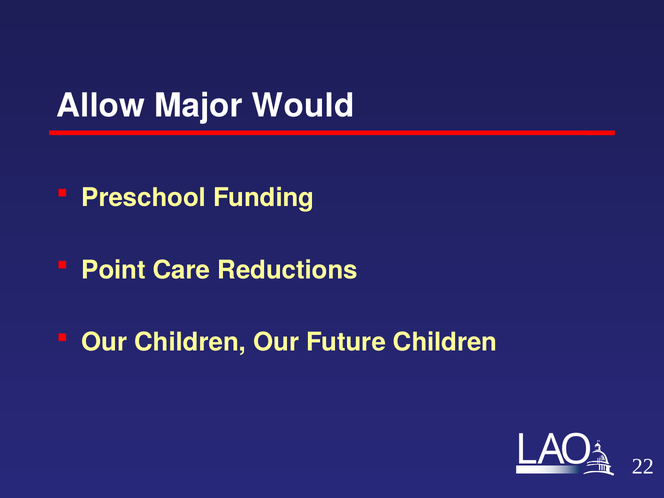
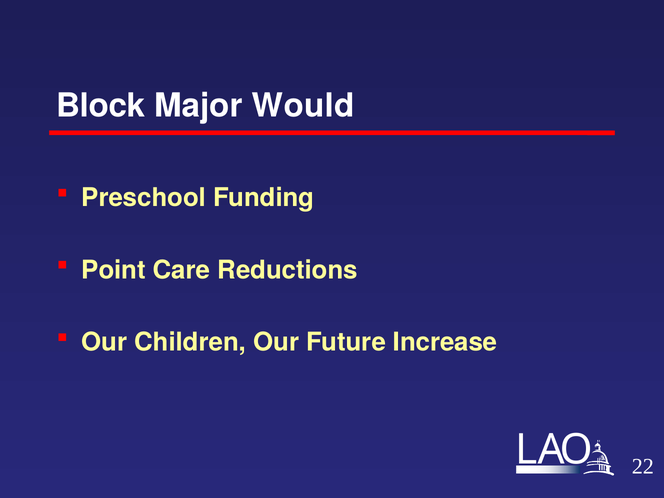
Allow: Allow -> Block
Future Children: Children -> Increase
